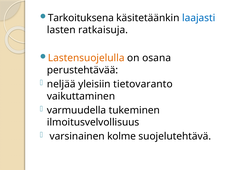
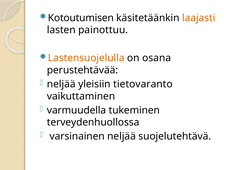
Tarkoituksena: Tarkoituksena -> Kotoutumisen
laajasti colour: blue -> orange
ratkaisuja: ratkaisuja -> painottuu
ilmoitusvelvollisuus: ilmoitusvelvollisuus -> terveydenhuollossa
varsinainen kolme: kolme -> neljää
